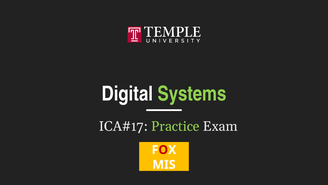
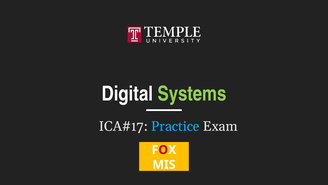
Practice colour: light green -> light blue
